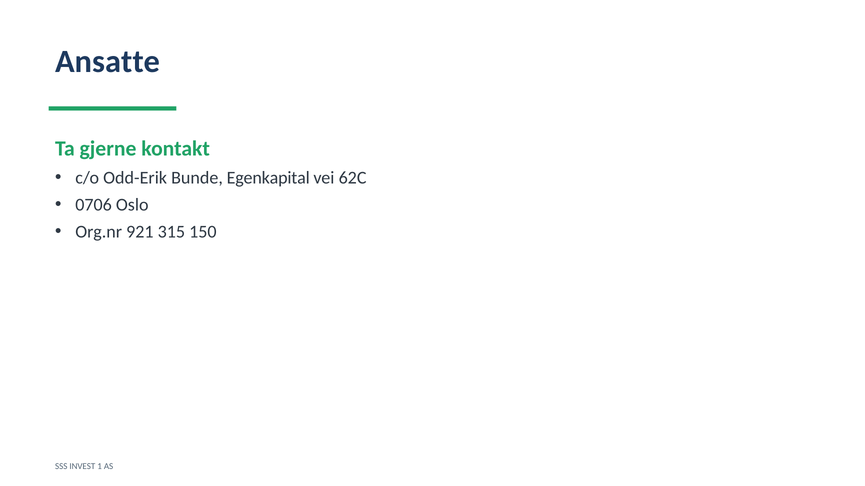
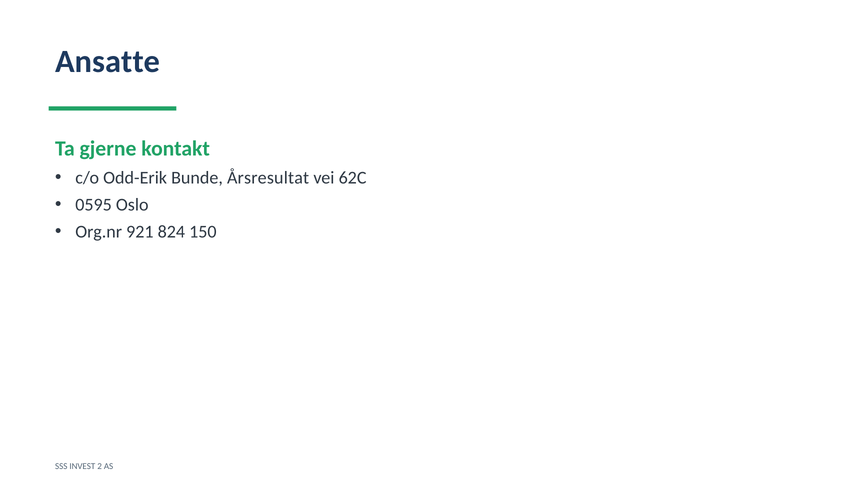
Egenkapital: Egenkapital -> Årsresultat
0706: 0706 -> 0595
315: 315 -> 824
1: 1 -> 2
